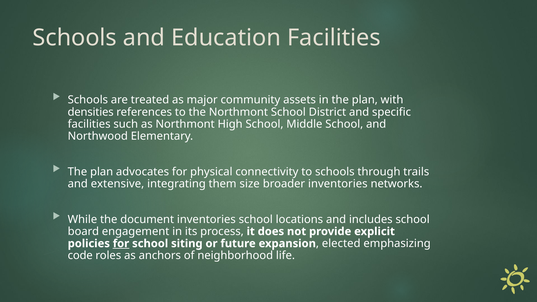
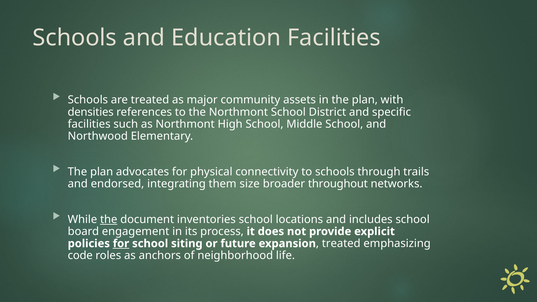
extensive: extensive -> endorsed
broader inventories: inventories -> throughout
the at (109, 219) underline: none -> present
elected at (341, 244): elected -> treated
